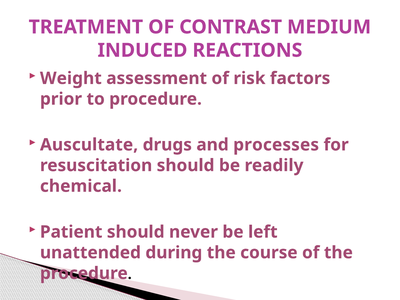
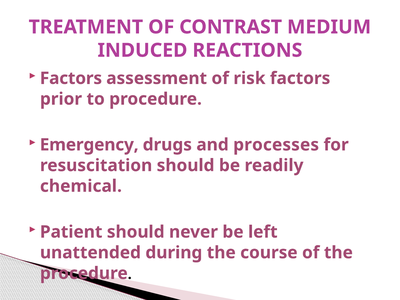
Weight at (71, 78): Weight -> Factors
Auscultate: Auscultate -> Emergency
